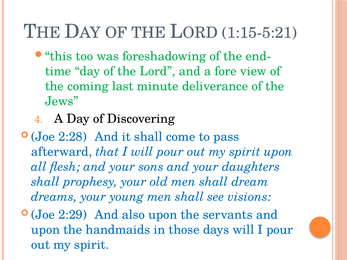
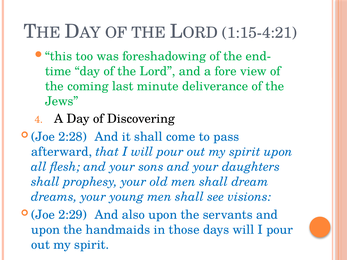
1:15-5:21: 1:15-5:21 -> 1:15-4:21
